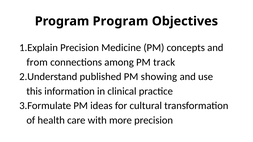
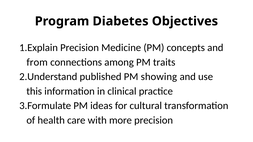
Program Program: Program -> Diabetes
track: track -> traits
